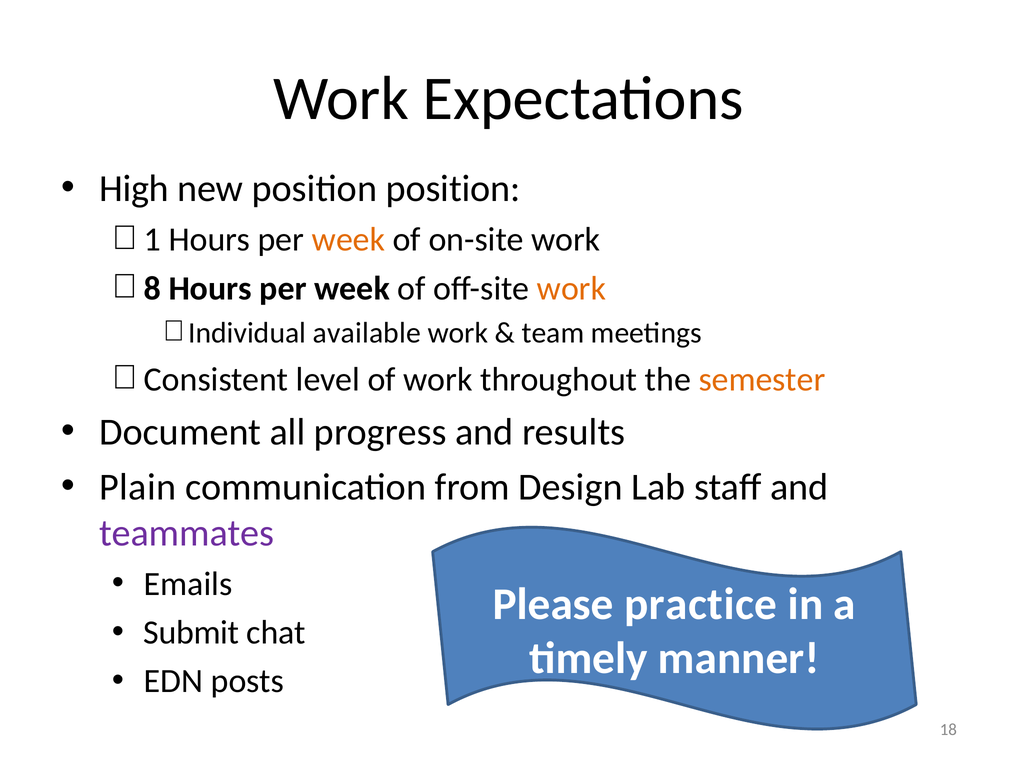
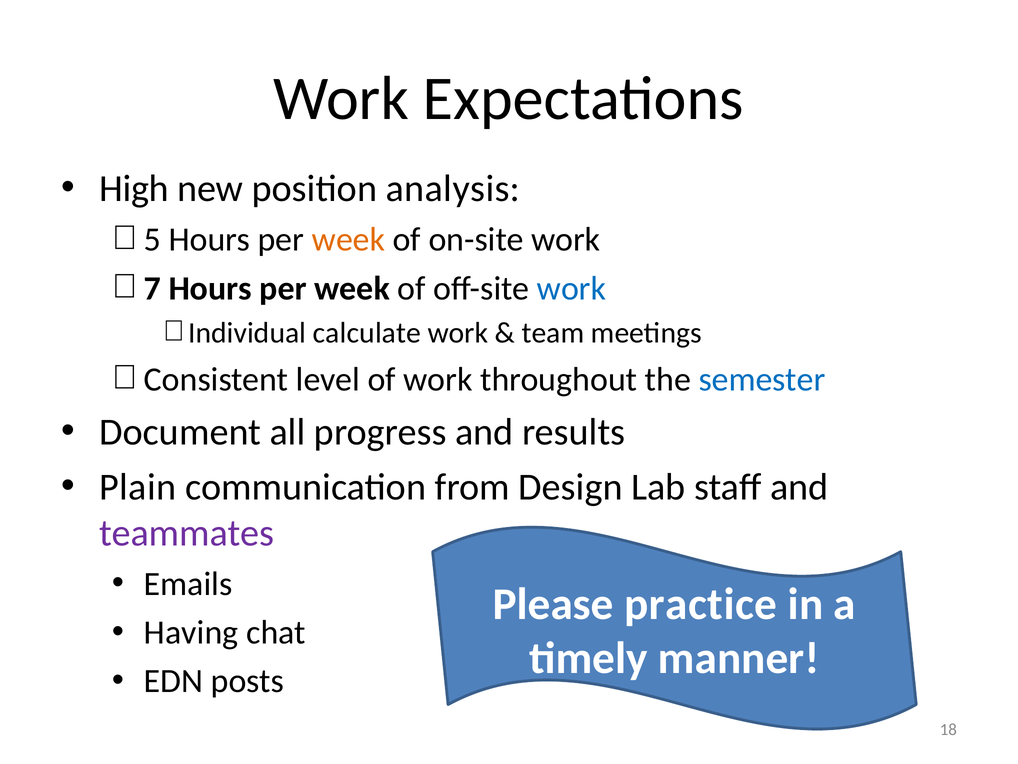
position position: position -> analysis
1: 1 -> 5
8: 8 -> 7
work at (572, 288) colour: orange -> blue
available: available -> calculate
semester colour: orange -> blue
Submit: Submit -> Having
